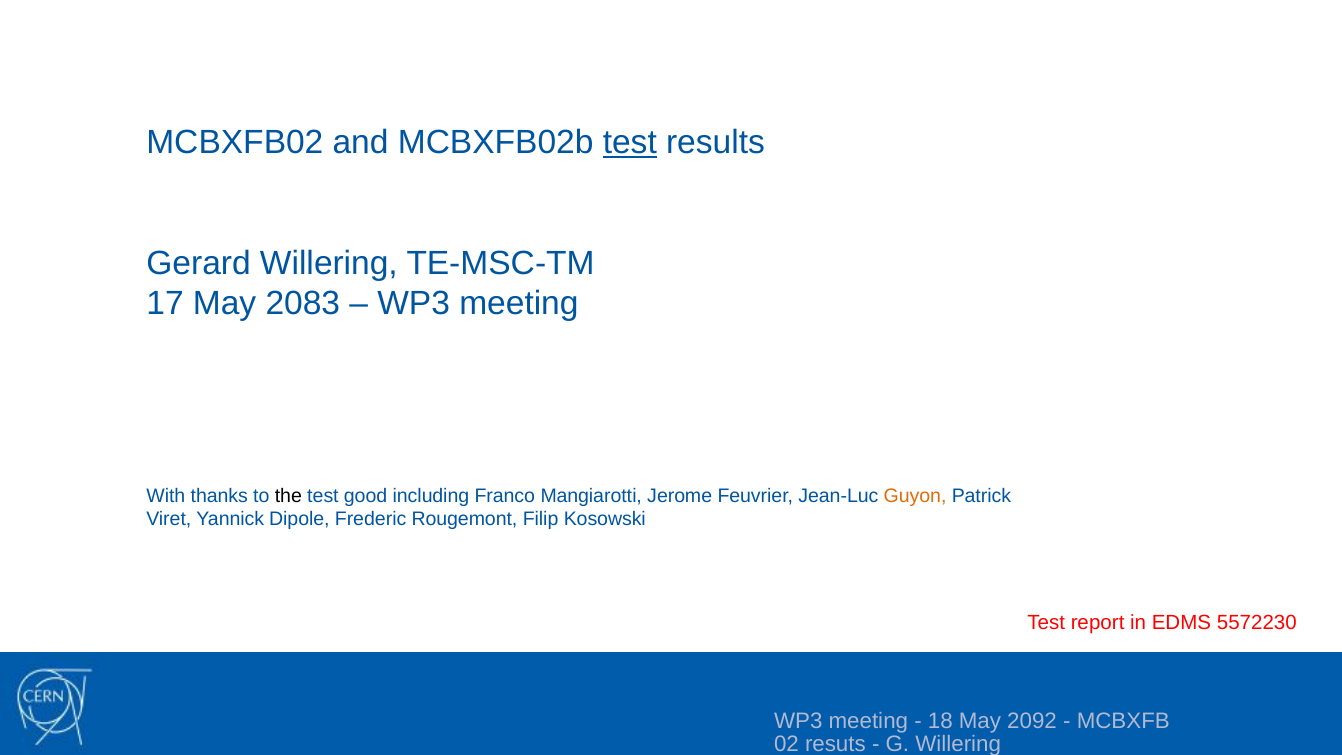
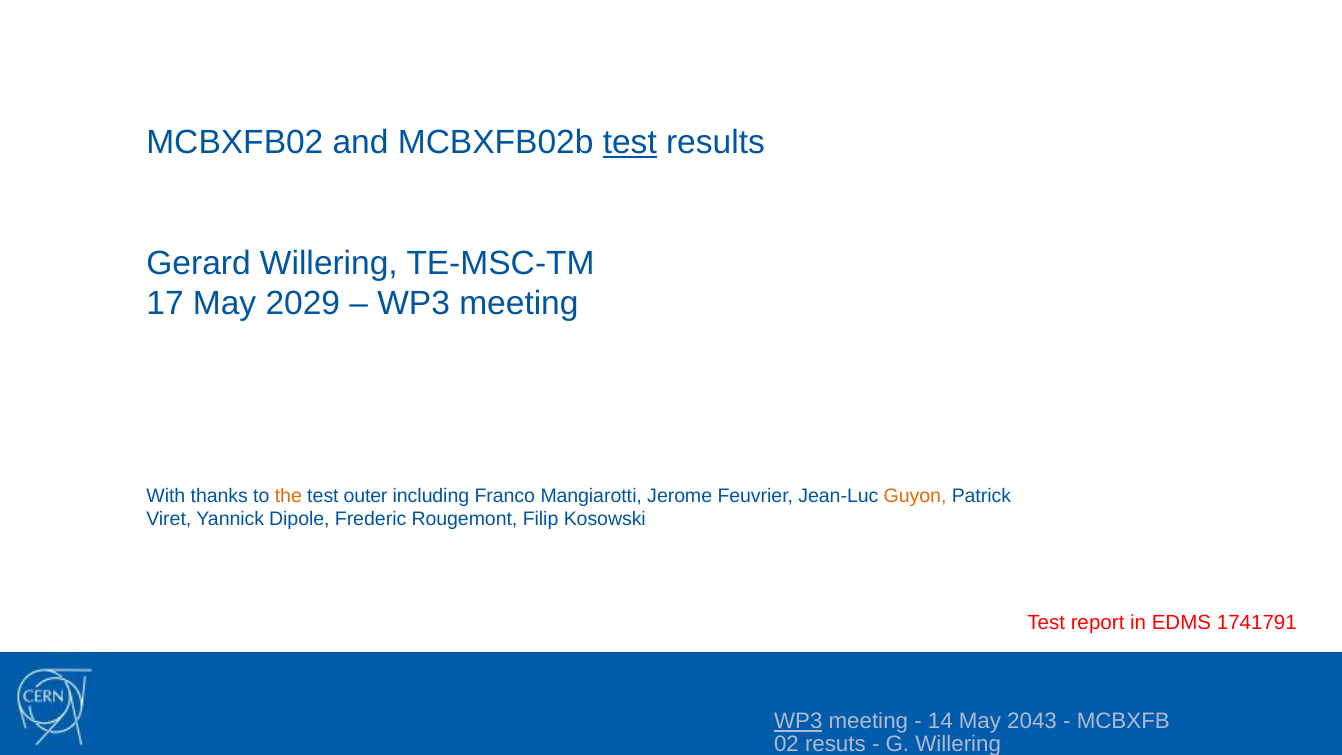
2083: 2083 -> 2029
the colour: black -> orange
good: good -> outer
5572230: 5572230 -> 1741791
WP3 at (798, 721) underline: none -> present
18: 18 -> 14
2092: 2092 -> 2043
